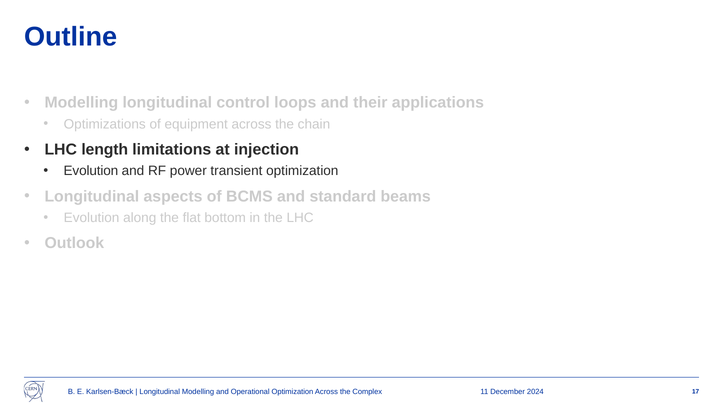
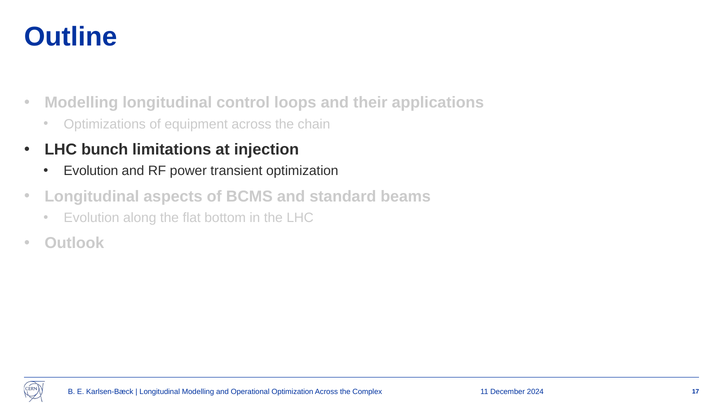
length: length -> bunch
